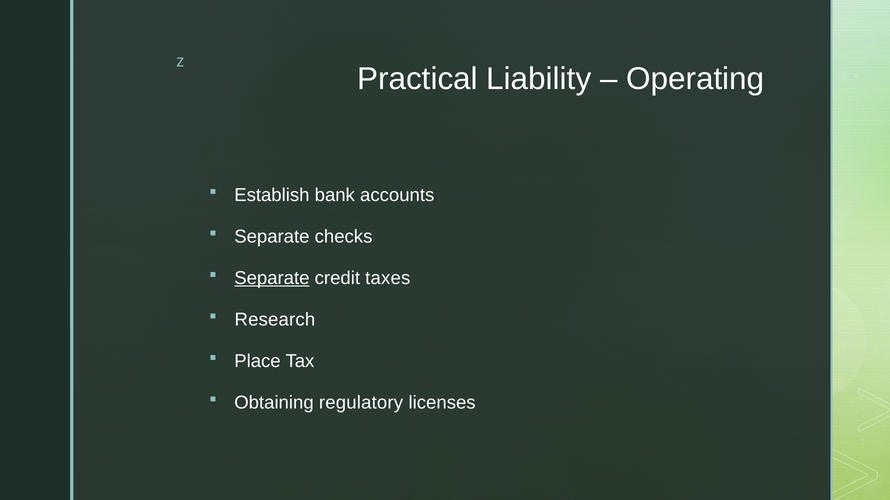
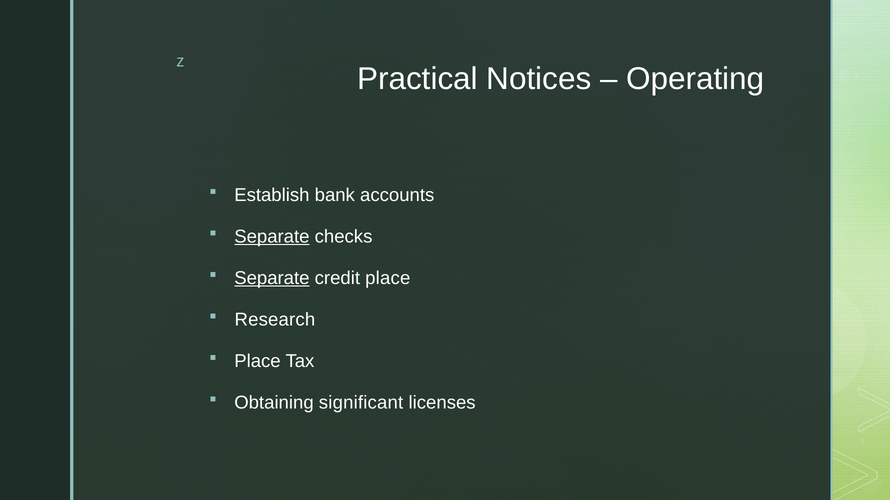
Liability: Liability -> Notices
Separate at (272, 237) underline: none -> present
credit taxes: taxes -> place
regulatory: regulatory -> significant
